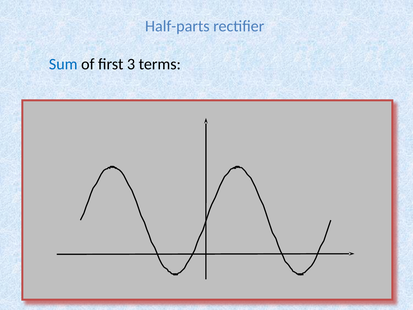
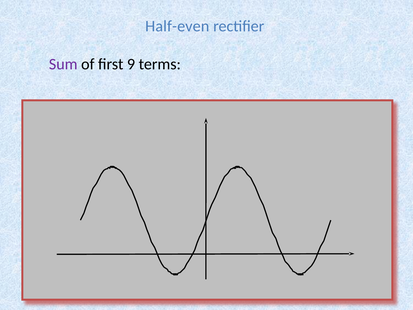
Half-parts: Half-parts -> Half-even
Sum colour: blue -> purple
3: 3 -> 9
